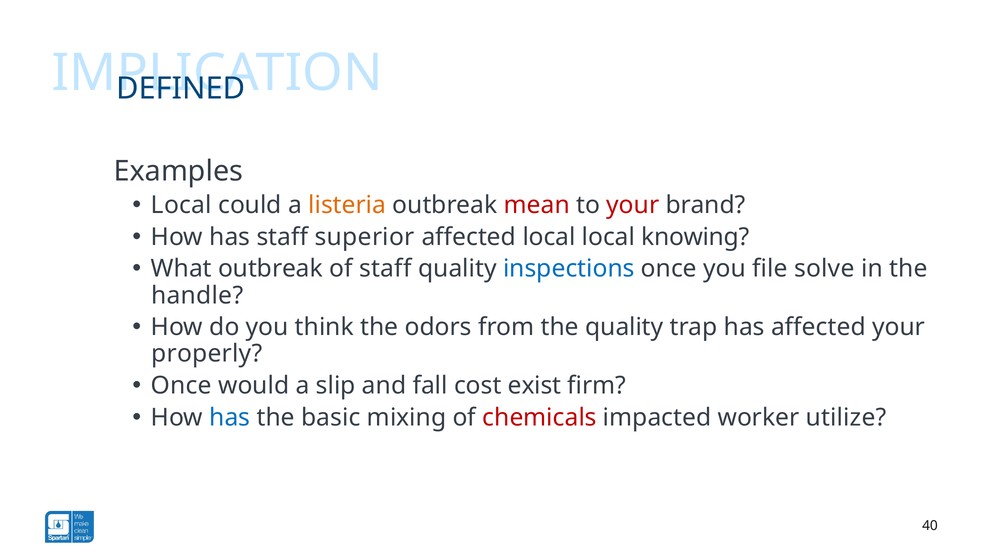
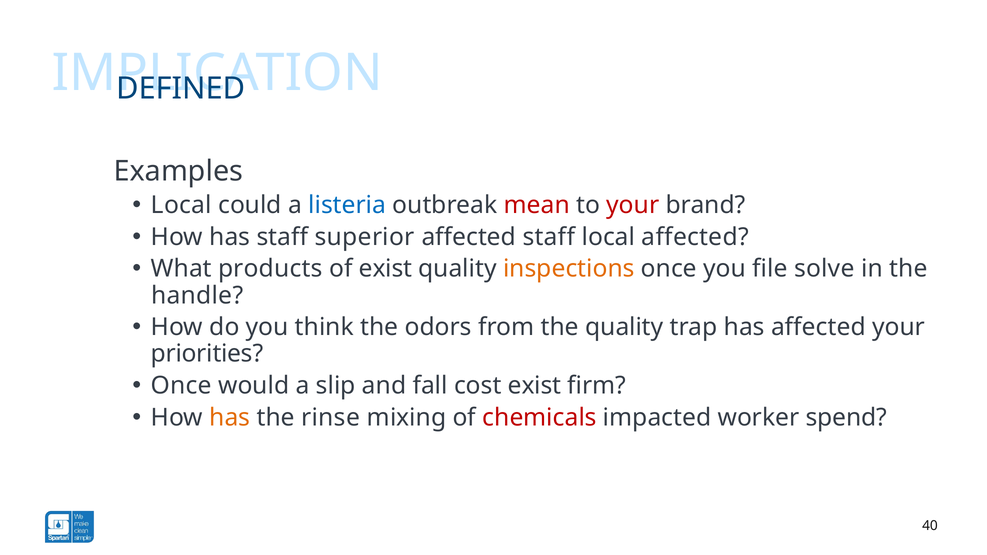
listeria colour: orange -> blue
affected local: local -> staff
local knowing: knowing -> affected
What outbreak: outbreak -> products
of staff: staff -> exist
inspections colour: blue -> orange
properly: properly -> priorities
has at (230, 418) colour: blue -> orange
basic: basic -> rinse
utilize: utilize -> spend
